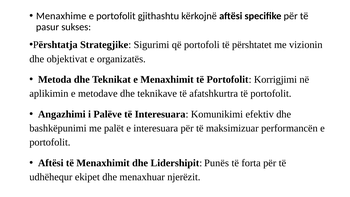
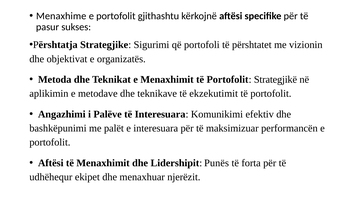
Korrigjimi: Korrigjimi -> Strategjikë
afatshkurtra: afatshkurtra -> ekzekutimit
